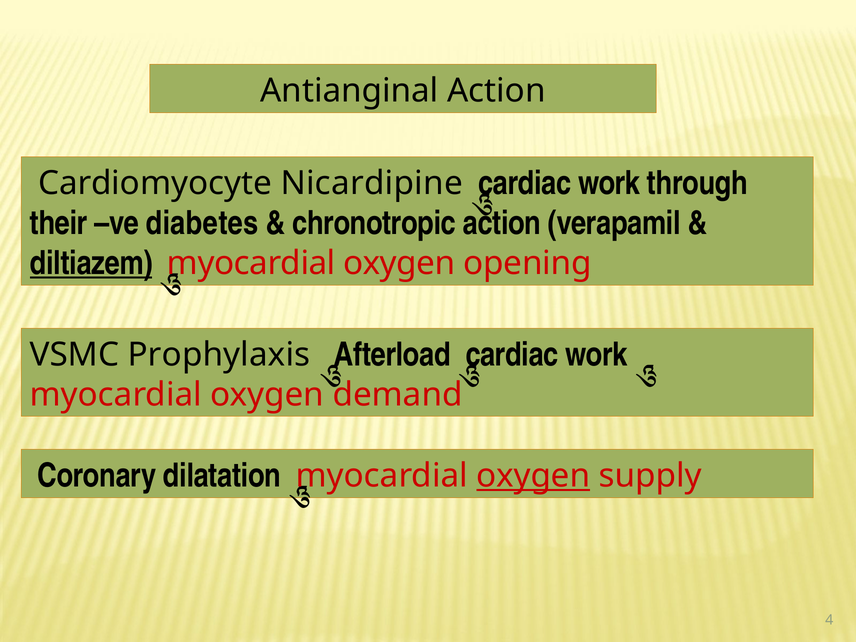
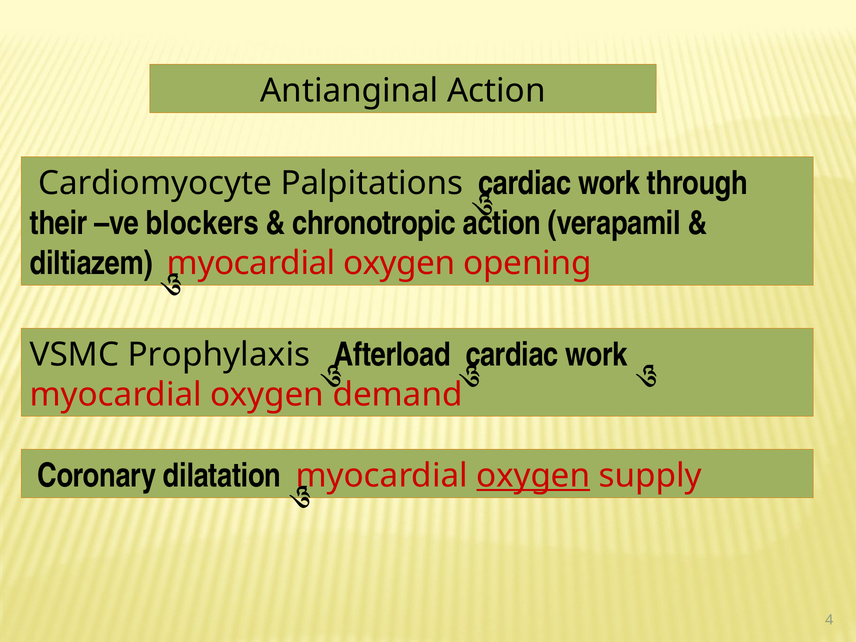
Nicardipine: Nicardipine -> Palpitations
diabetes: diabetes -> blockers
diltiazem underline: present -> none
